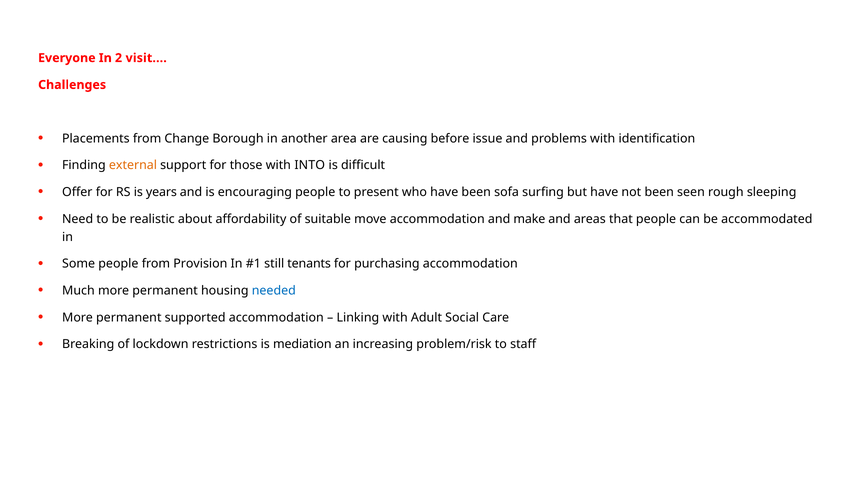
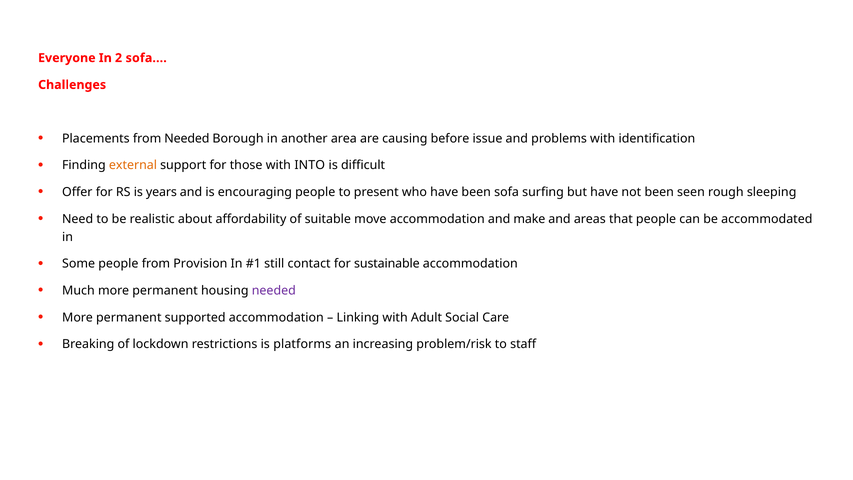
2 visit: visit -> sofa
from Change: Change -> Needed
tenants: tenants -> contact
purchasing: purchasing -> sustainable
needed at (274, 290) colour: blue -> purple
mediation: mediation -> platforms
